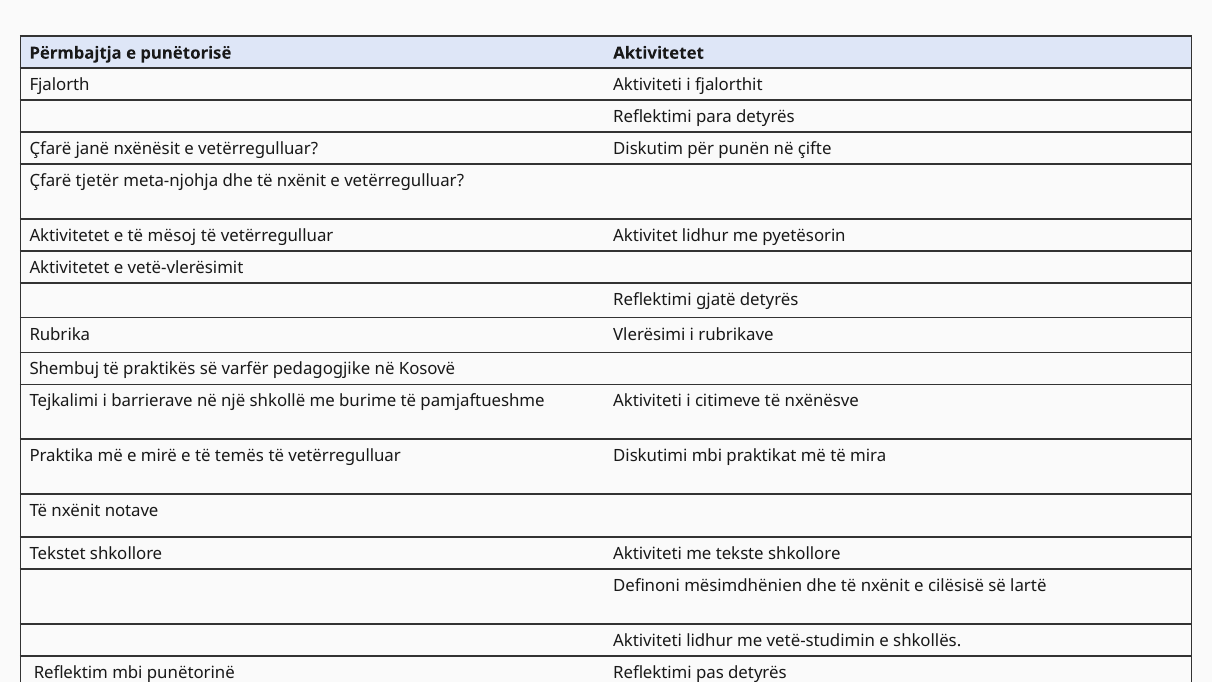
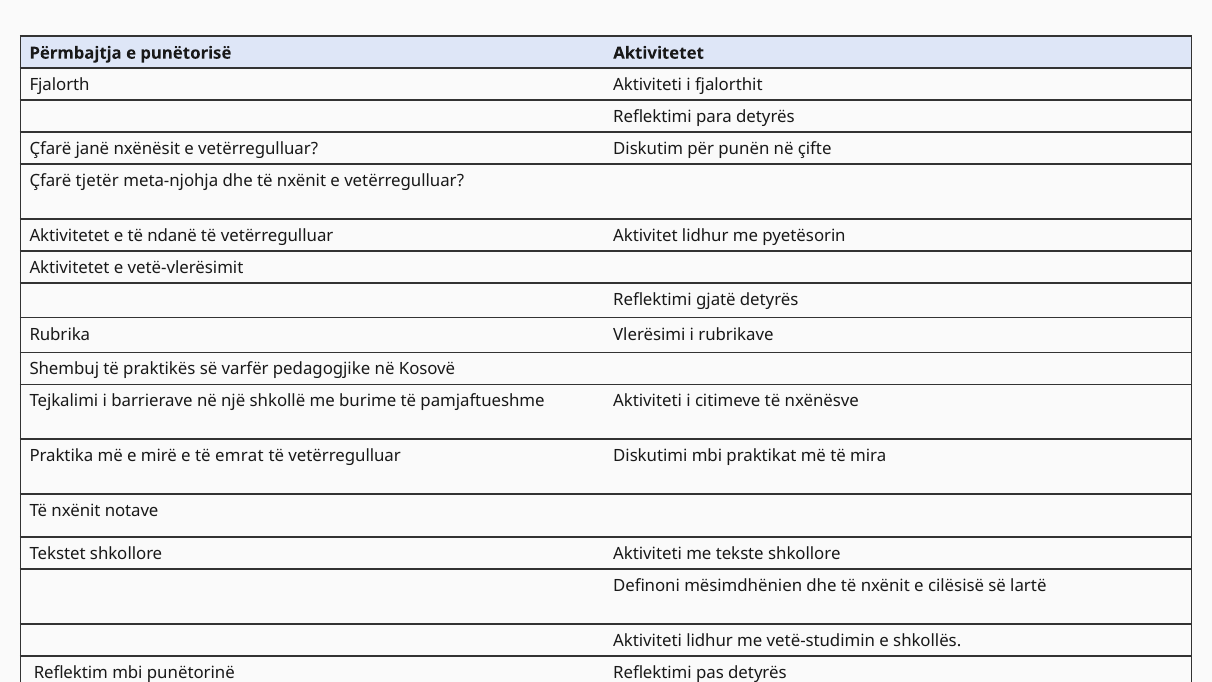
mësoj: mësoj -> ndanë
temës: temës -> emrat
